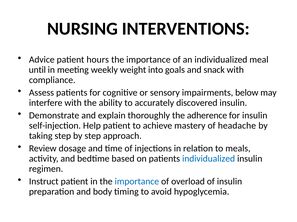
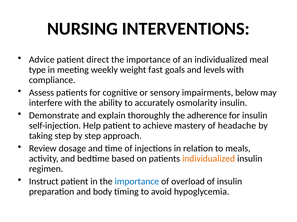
hours: hours -> direct
until: until -> type
into: into -> fast
snack: snack -> levels
discovered: discovered -> osmolarity
individualized at (209, 159) colour: blue -> orange
